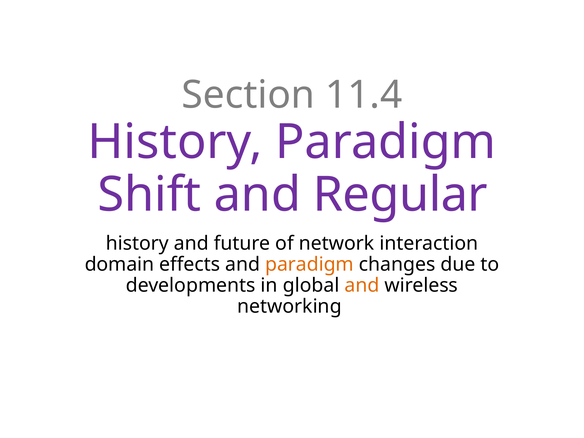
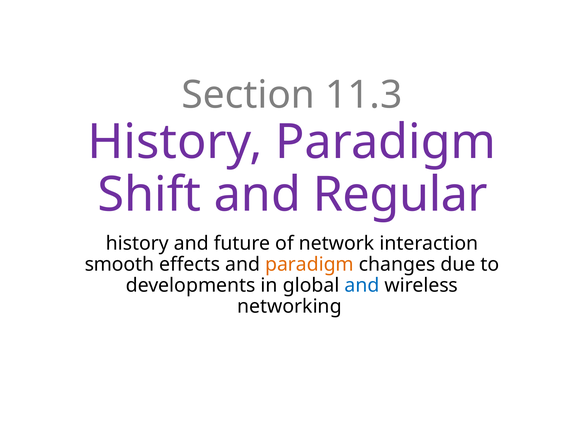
11.4: 11.4 -> 11.3
domain: domain -> smooth
and at (362, 285) colour: orange -> blue
